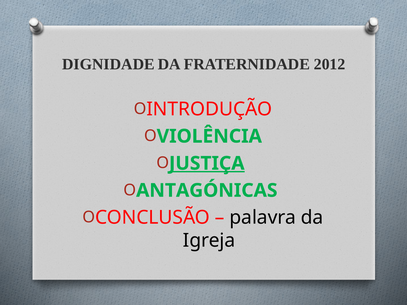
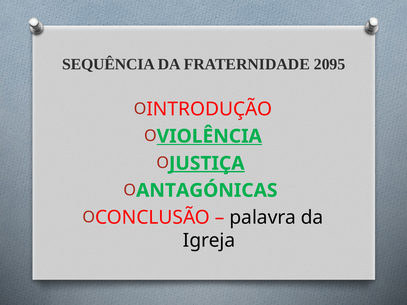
DIGNIDADE: DIGNIDADE -> SEQUÊNCIA
2012: 2012 -> 2095
VIOLÊNCIA underline: none -> present
